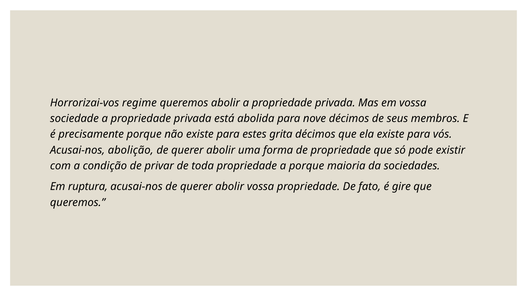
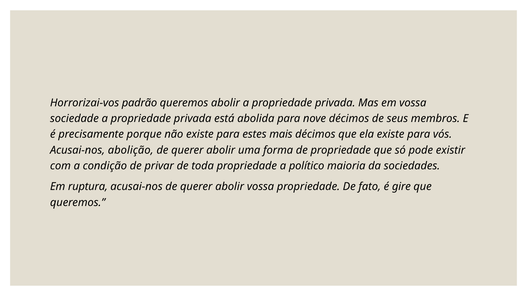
regime: regime -> padrão
grita: grita -> mais
a porque: porque -> político
